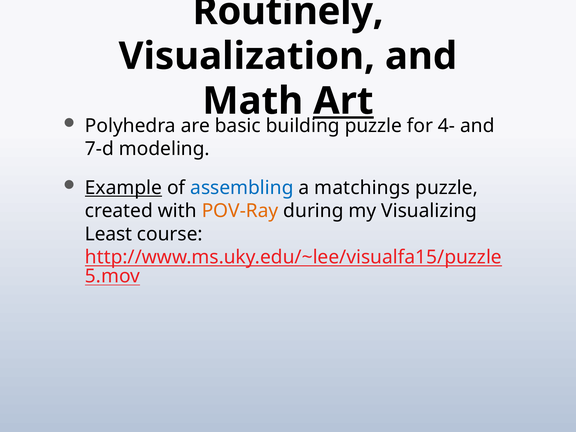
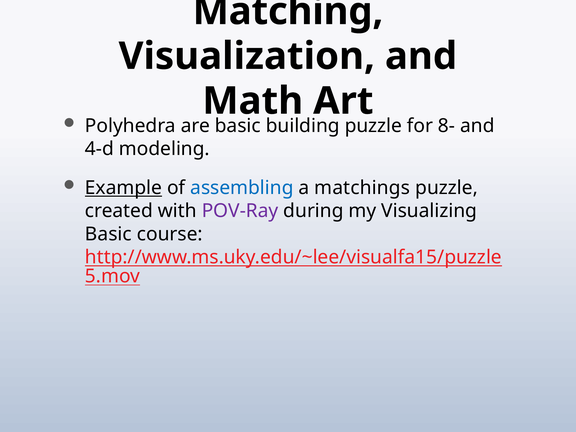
Routinely: Routinely -> Matching
Art underline: present -> none
4-: 4- -> 8-
7-d: 7-d -> 4-d
POV-Ray colour: orange -> purple
Least at (109, 234): Least -> Basic
